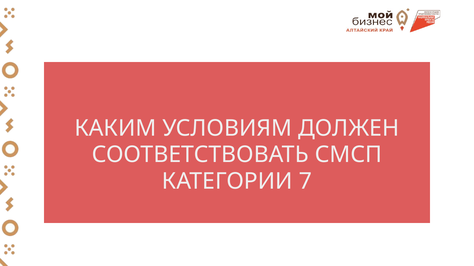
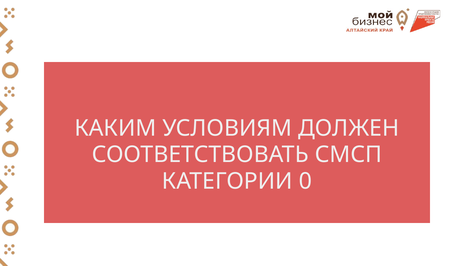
7: 7 -> 0
